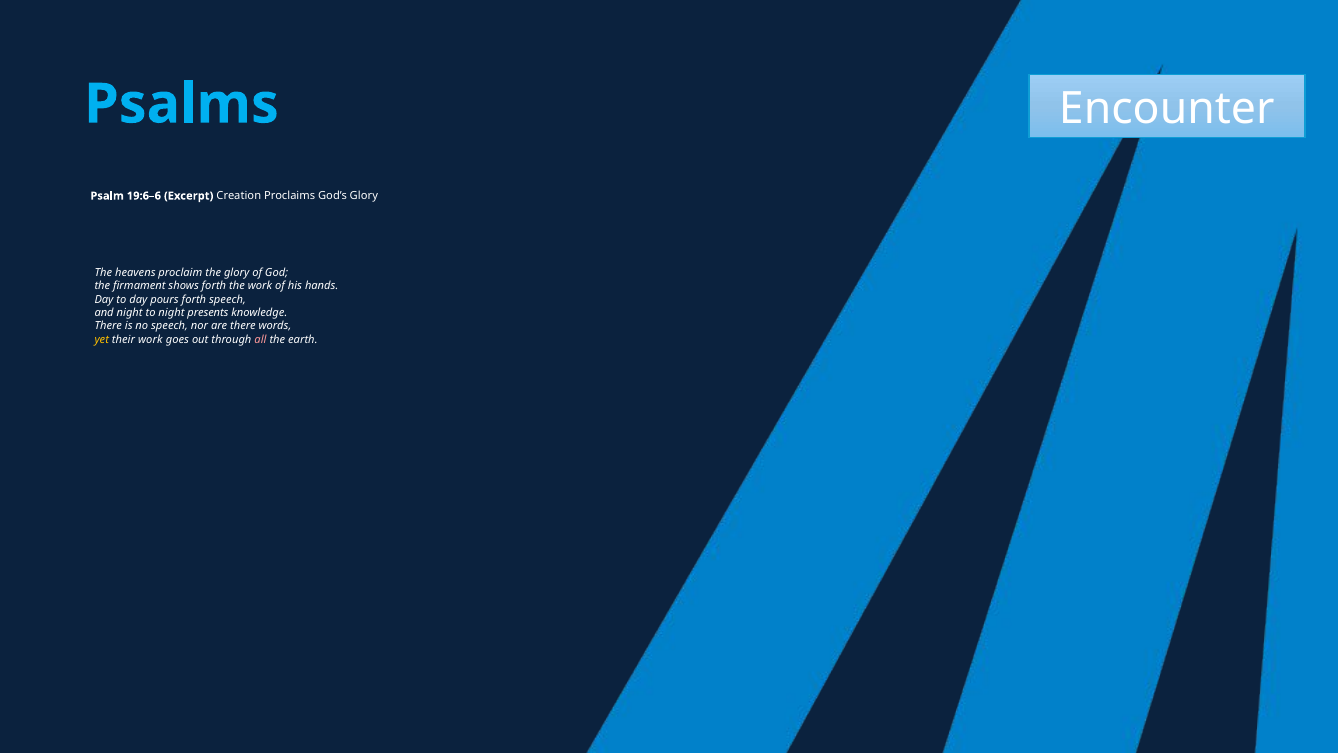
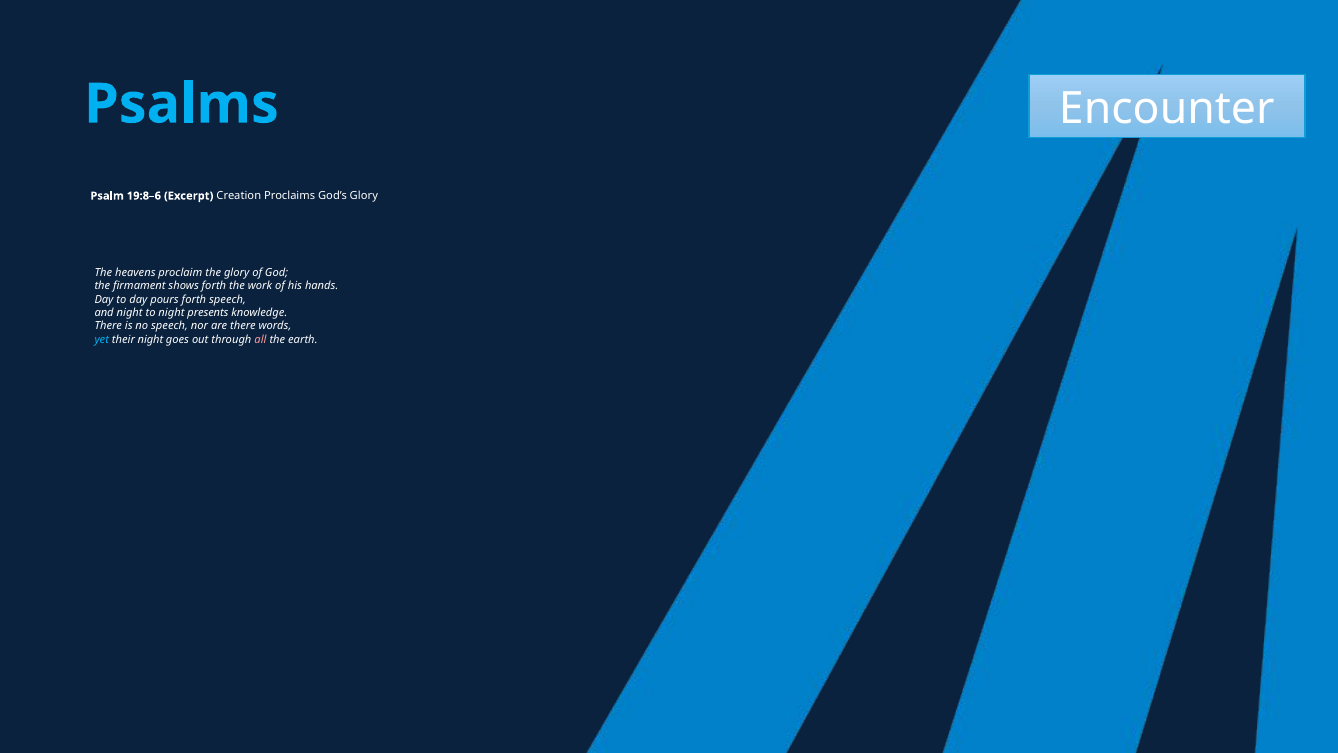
19:6–6: 19:6–6 -> 19:8–6
yet colour: yellow -> light blue
their work: work -> night
